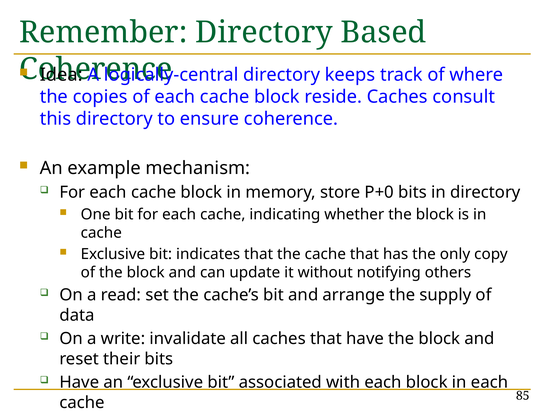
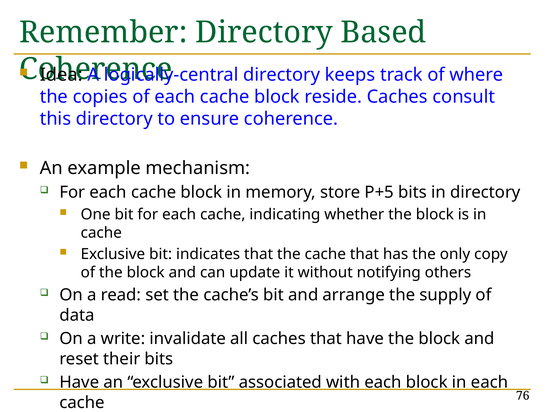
P+0: P+0 -> P+5
85: 85 -> 76
